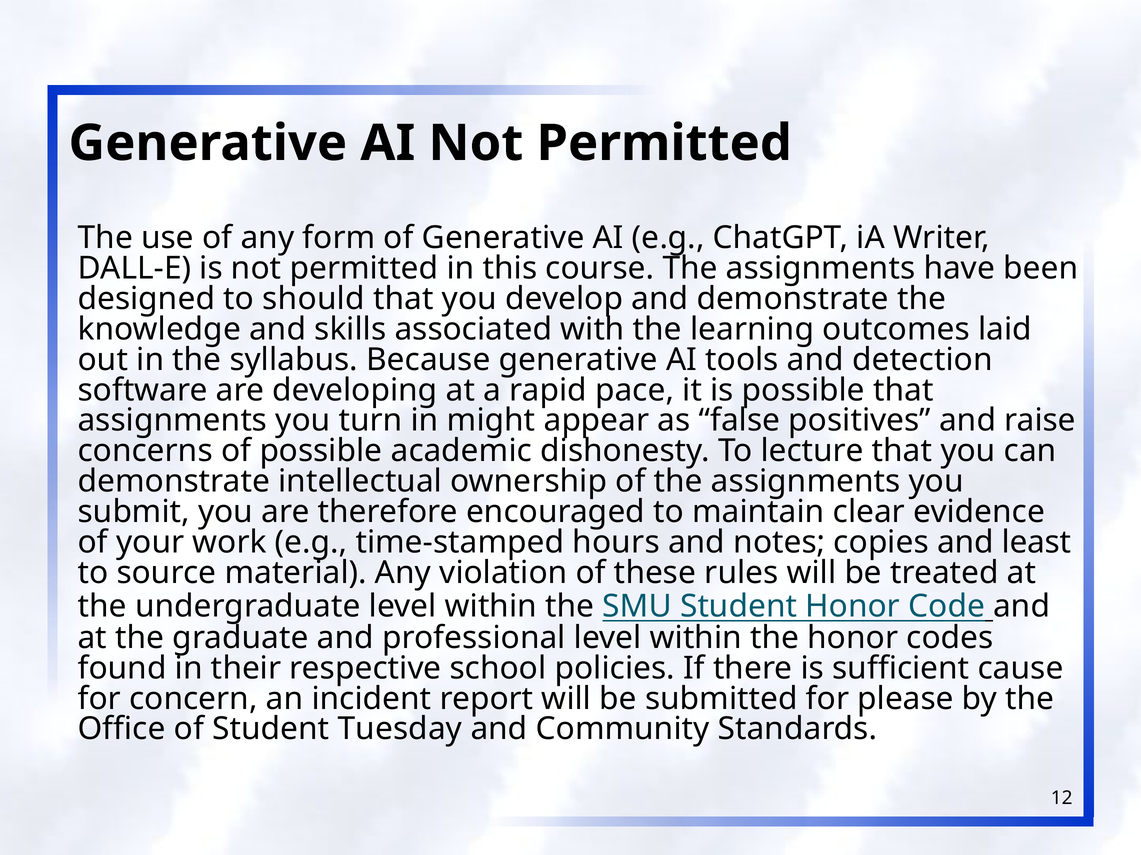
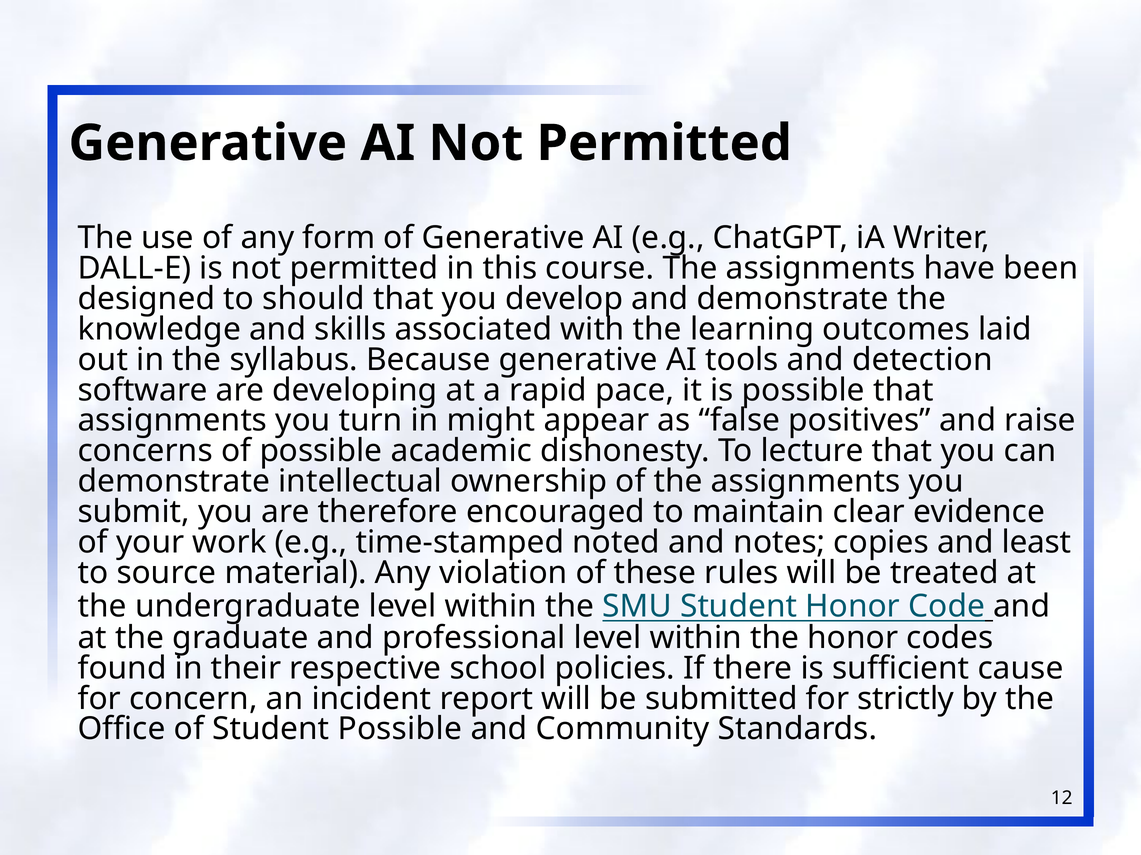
hours: hours -> noted
please: please -> strictly
Student Tuesday: Tuesday -> Possible
